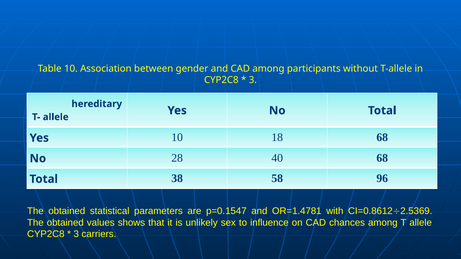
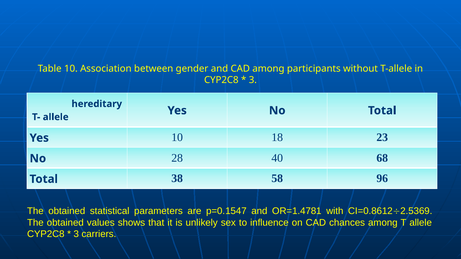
18 68: 68 -> 23
